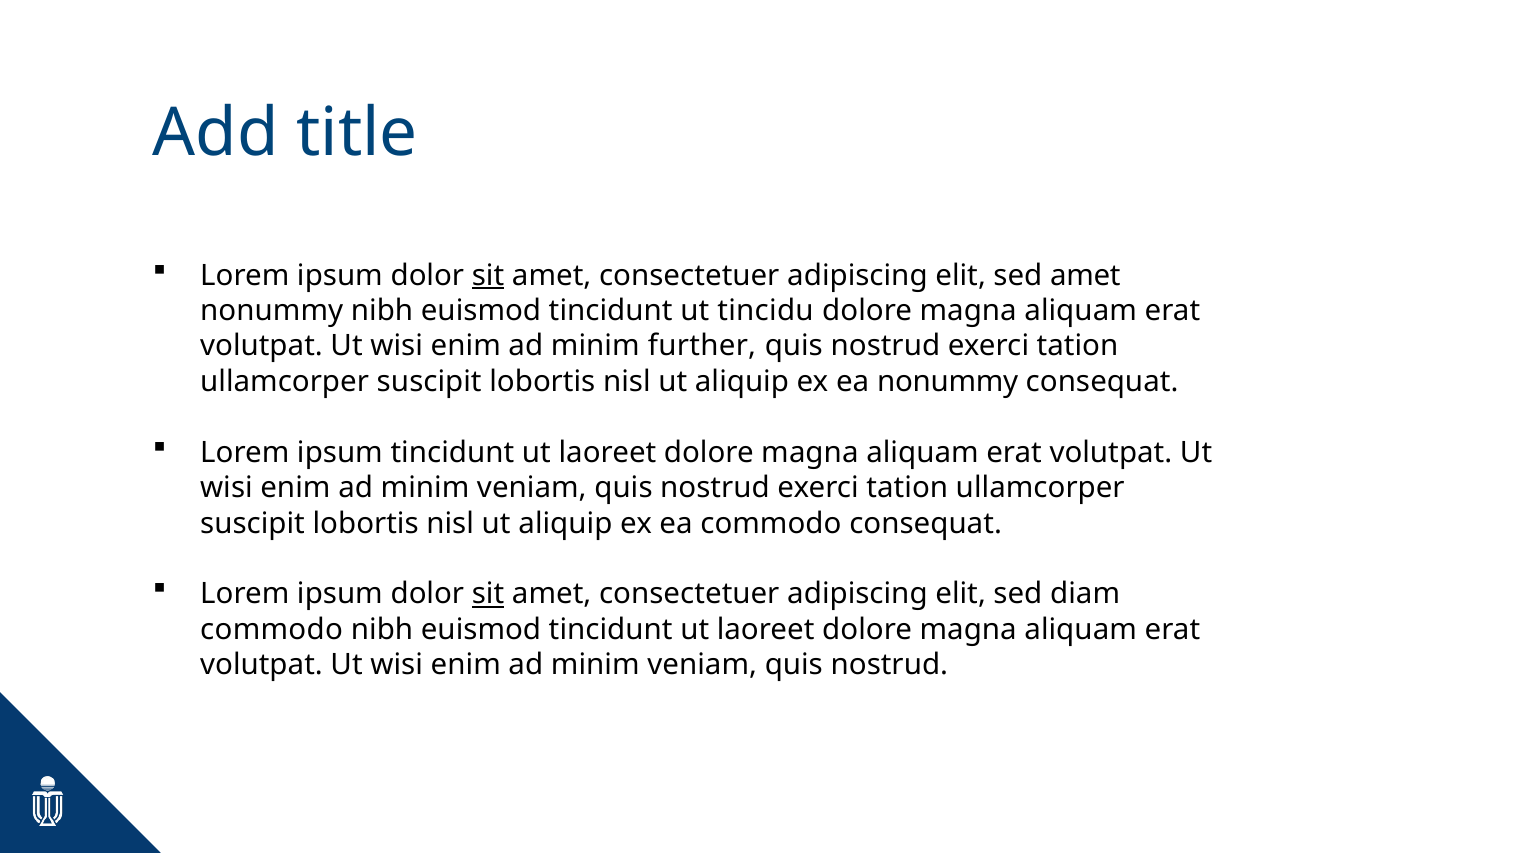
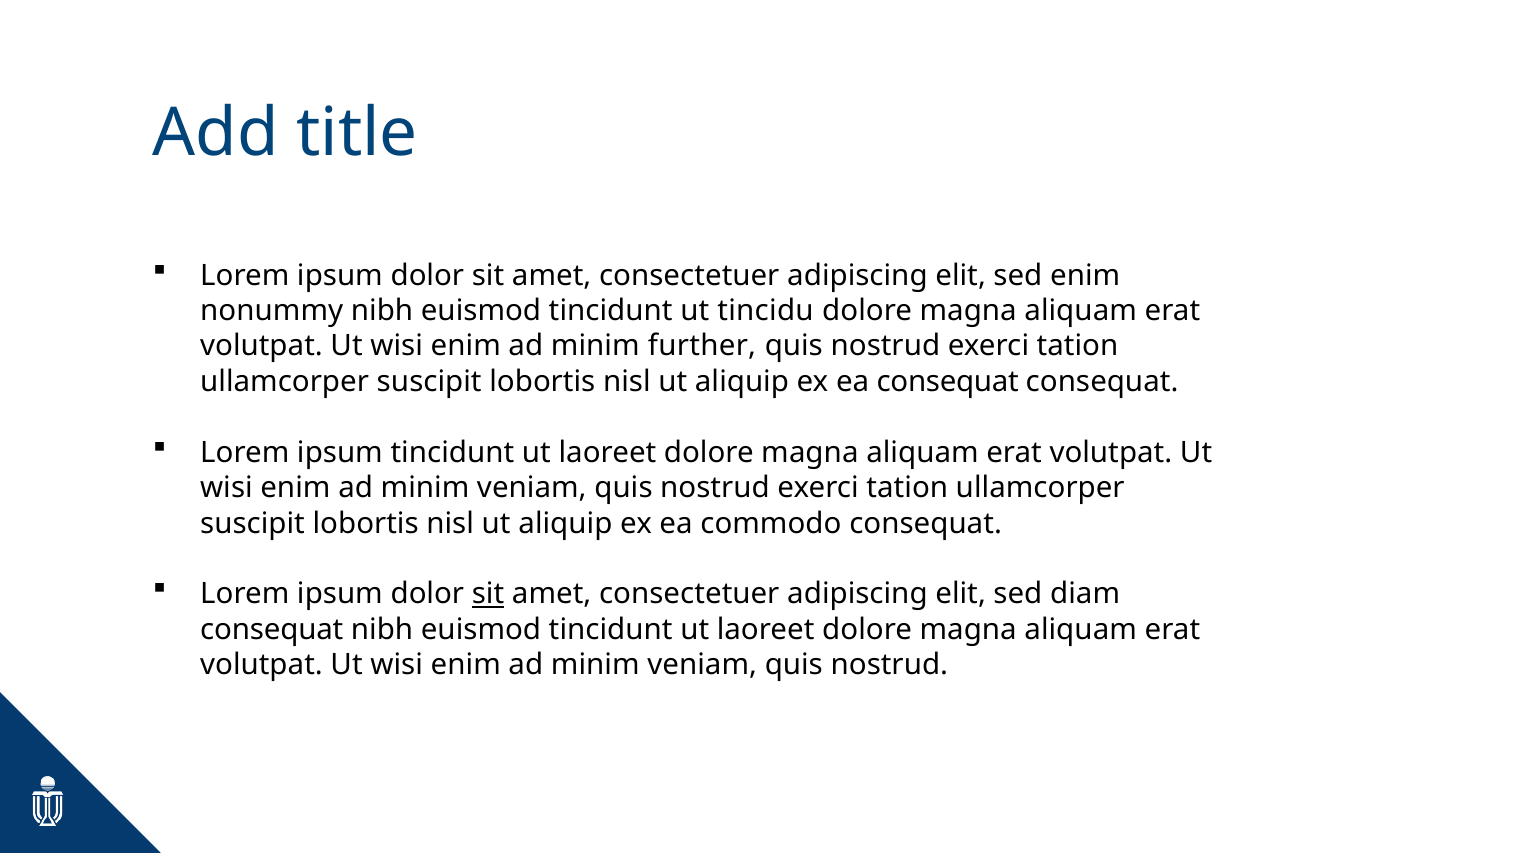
sit at (488, 275) underline: present -> none
sed amet: amet -> enim
ea nonummy: nonummy -> consequat
commodo at (272, 629): commodo -> consequat
